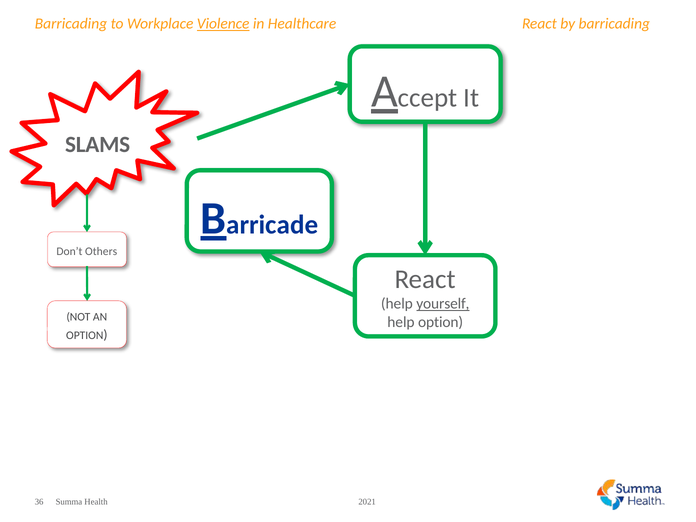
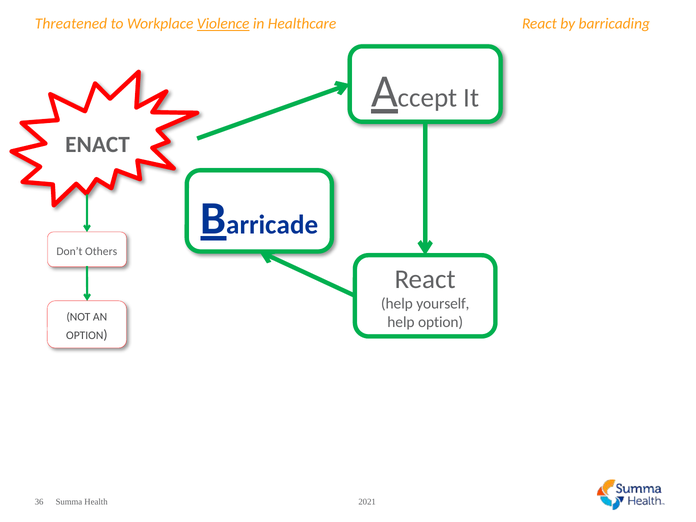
Barricading at (71, 24): Barricading -> Threatened
SLAMS: SLAMS -> ENACT
yourself underline: present -> none
